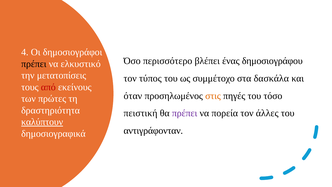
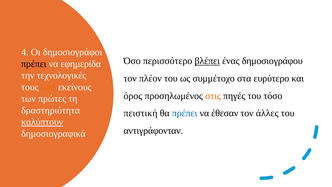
βλέπει underline: none -> present
ελκυστικό: ελκυστικό -> εφημερίδα
μετατοπίσεις: μετατοπίσεις -> τεχνολογικές
τύπος: τύπος -> πλέον
δασκάλα: δασκάλα -> ευρύτερο
από colour: red -> orange
όταν: όταν -> όρος
πρέπει at (185, 113) colour: purple -> blue
πορεία: πορεία -> έθεσαν
